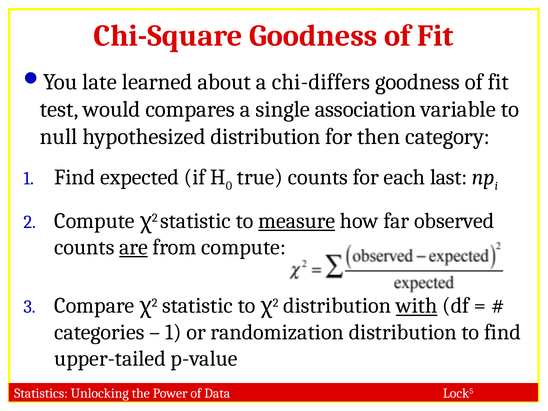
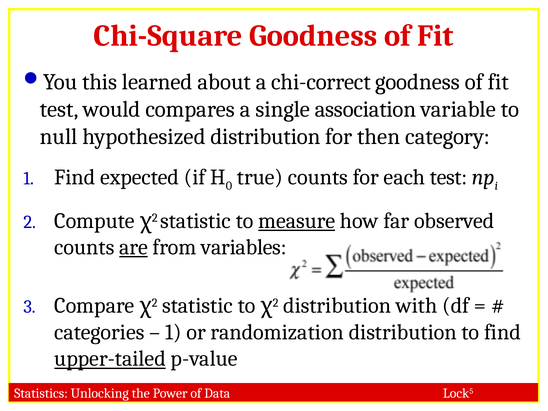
late: late -> this
chi-differs: chi-differs -> chi-correct
each last: last -> test
from compute: compute -> variables
with underline: present -> none
upper-tailed underline: none -> present
